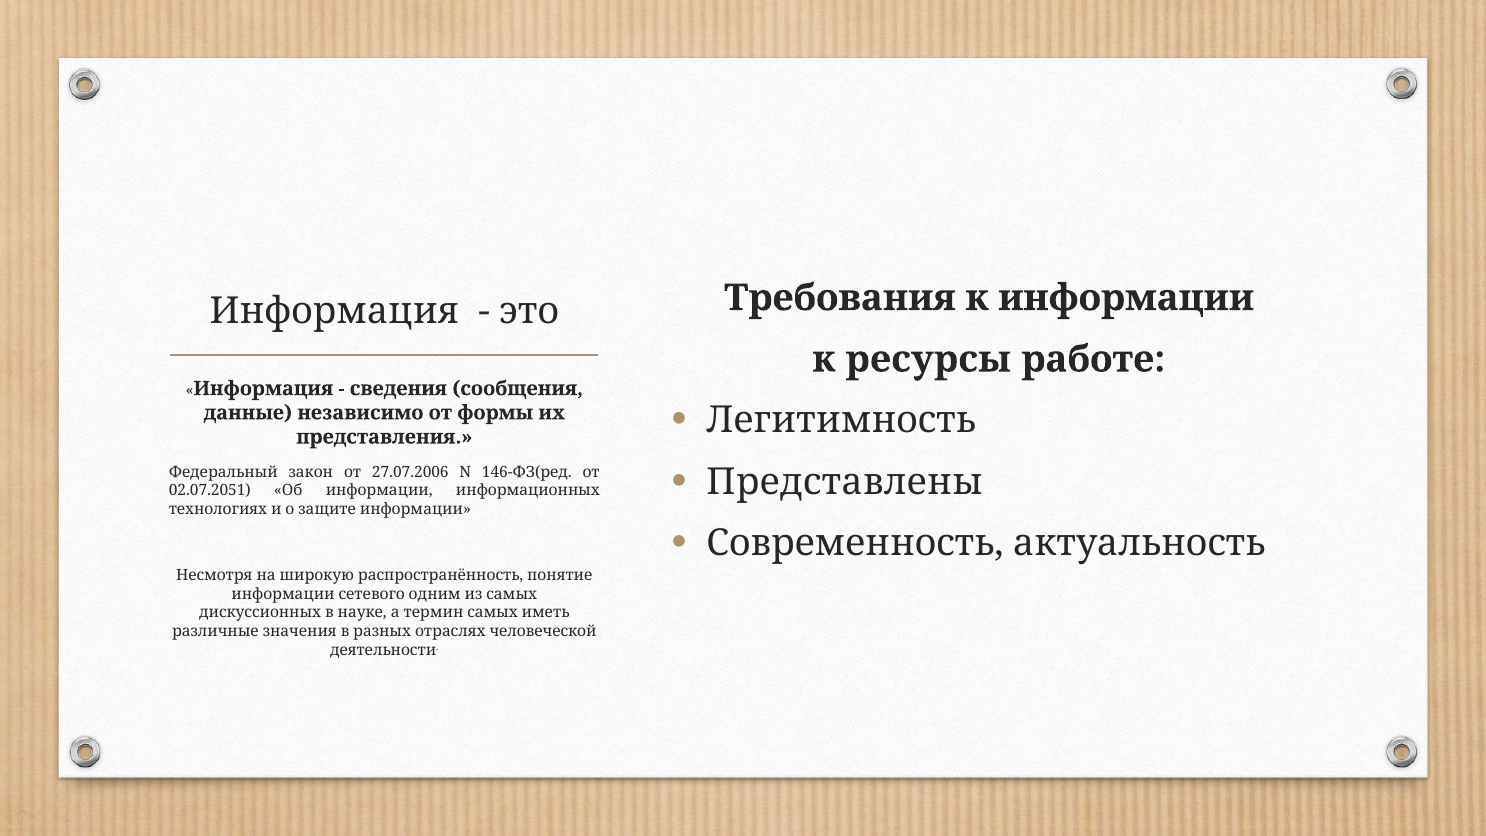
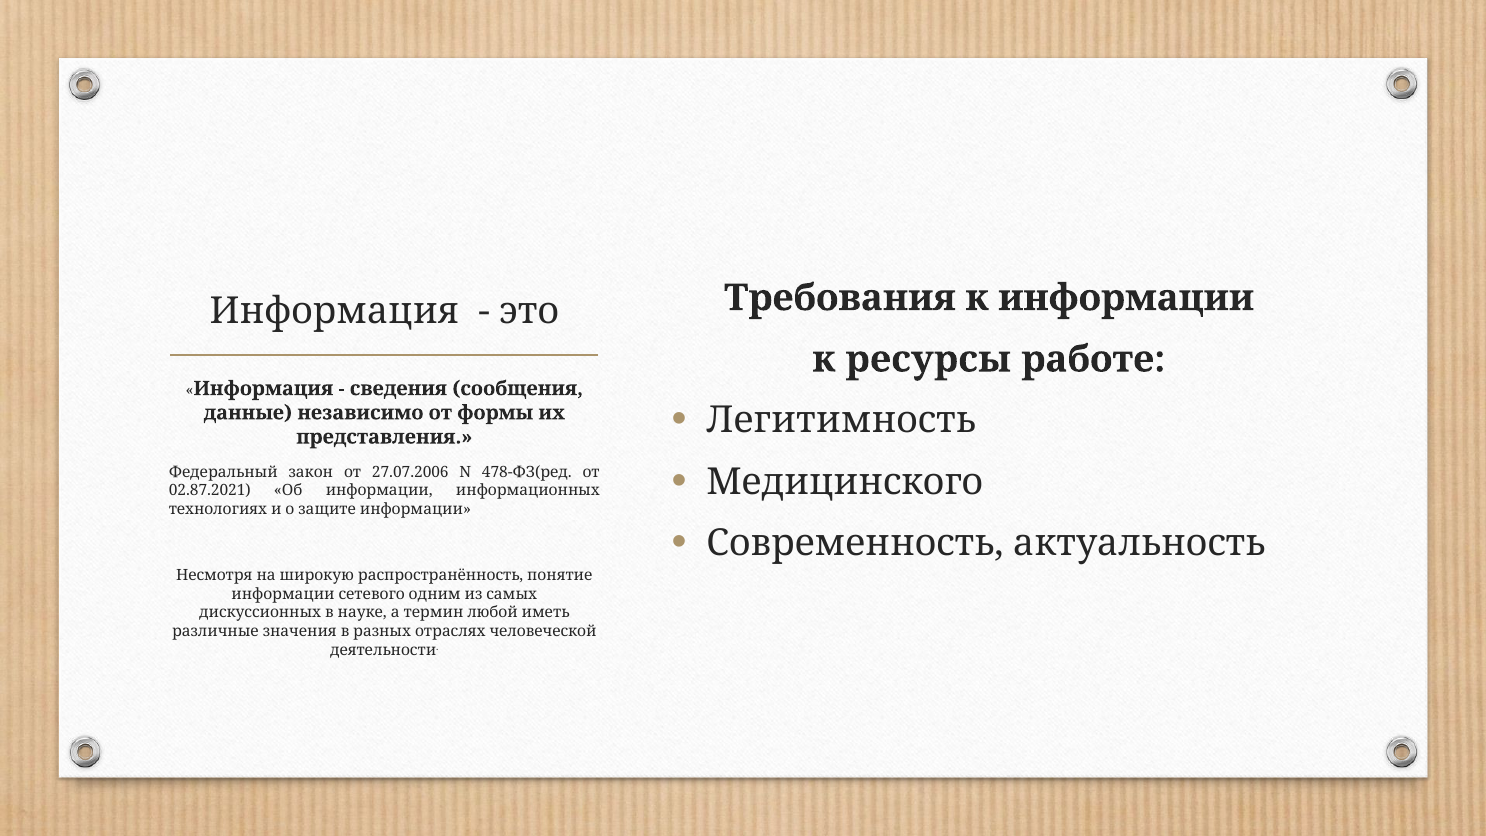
Представлены: Представлены -> Медицинского
146-ФЗ(ред: 146-ФЗ(ред -> 478-ФЗ(ред
02.07.2051: 02.07.2051 -> 02.87.2021
термин самых: самых -> любой
